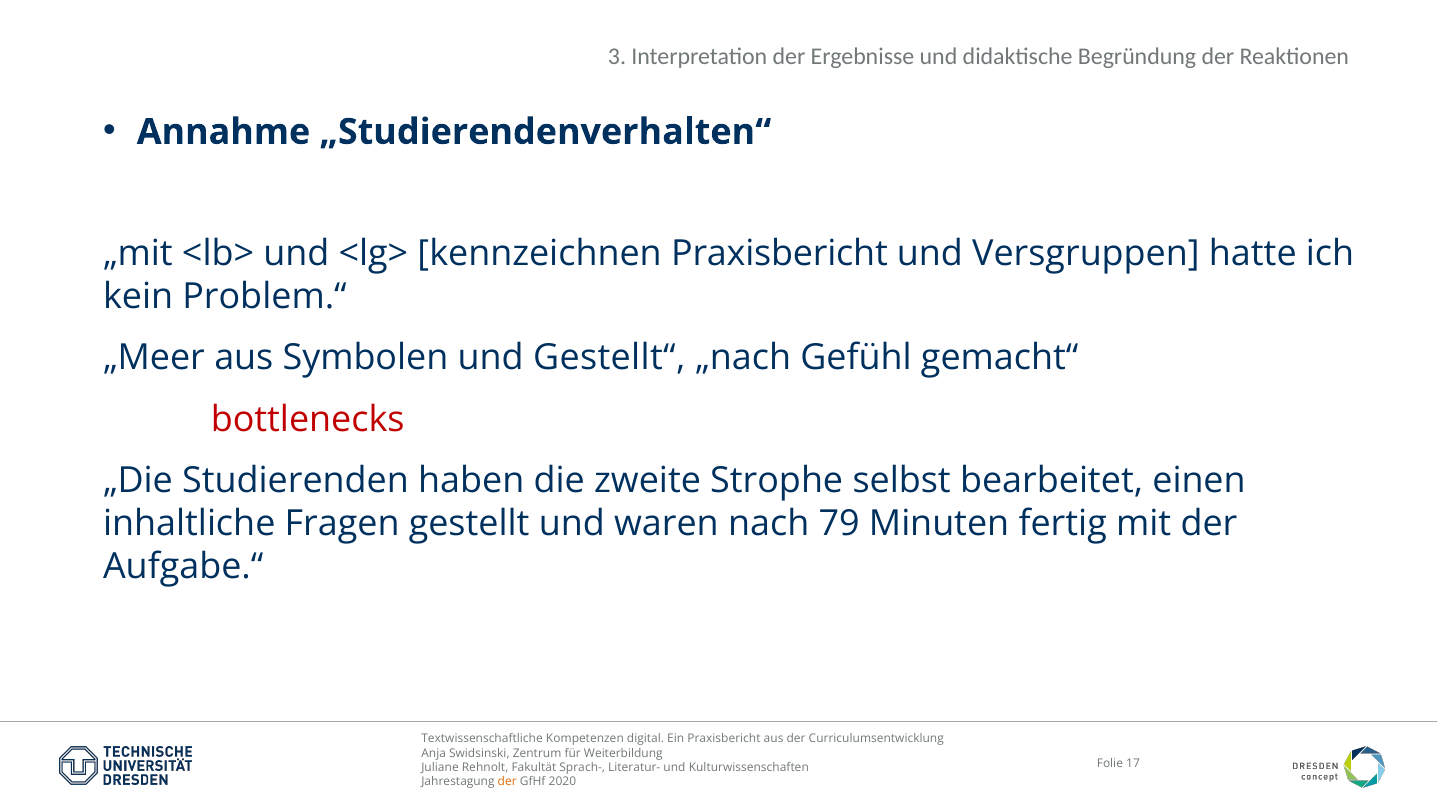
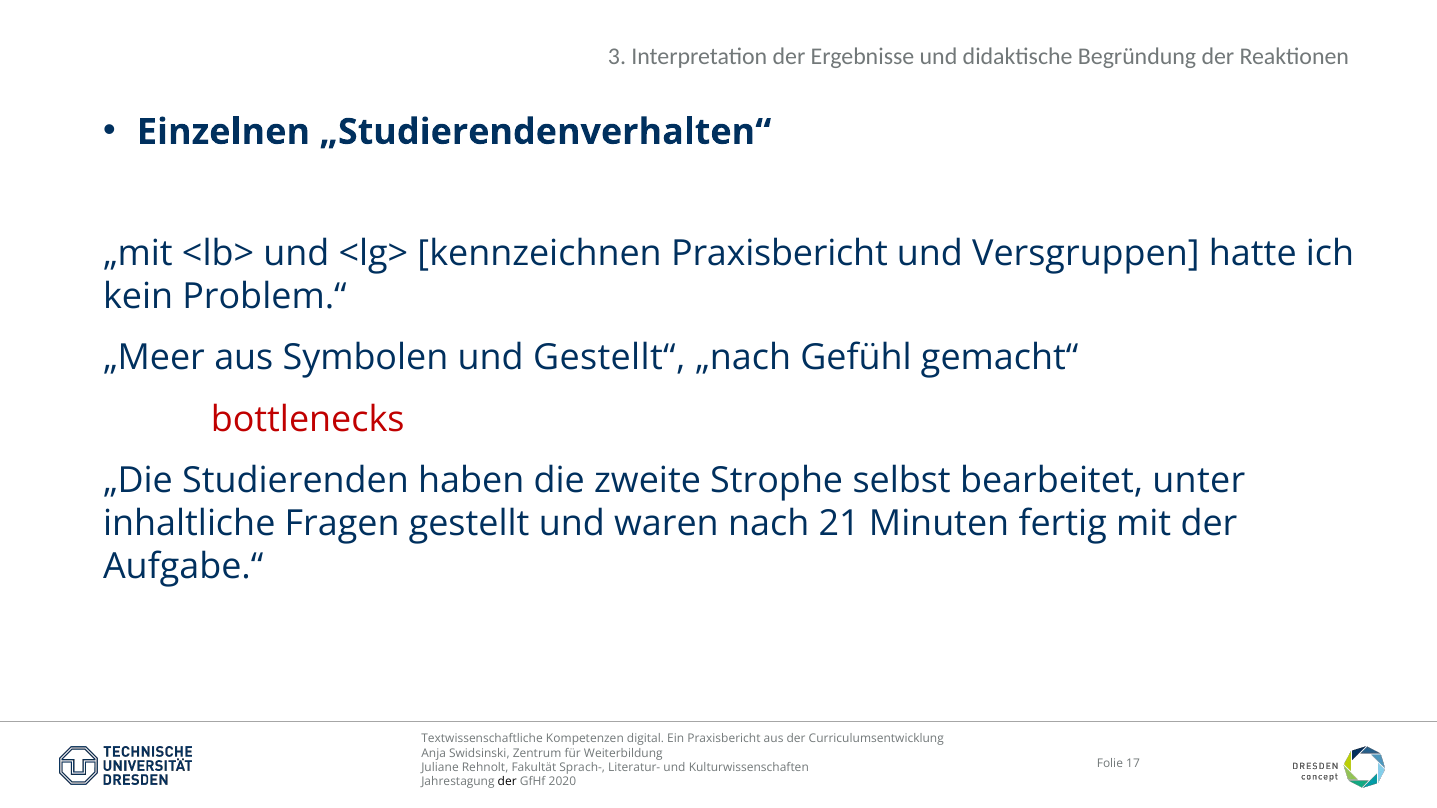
Annahme: Annahme -> Einzelnen
einen: einen -> unter
79: 79 -> 21
der at (507, 782) colour: orange -> black
